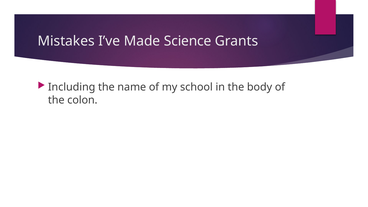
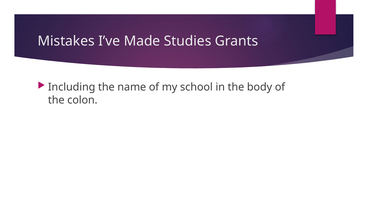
Science: Science -> Studies
